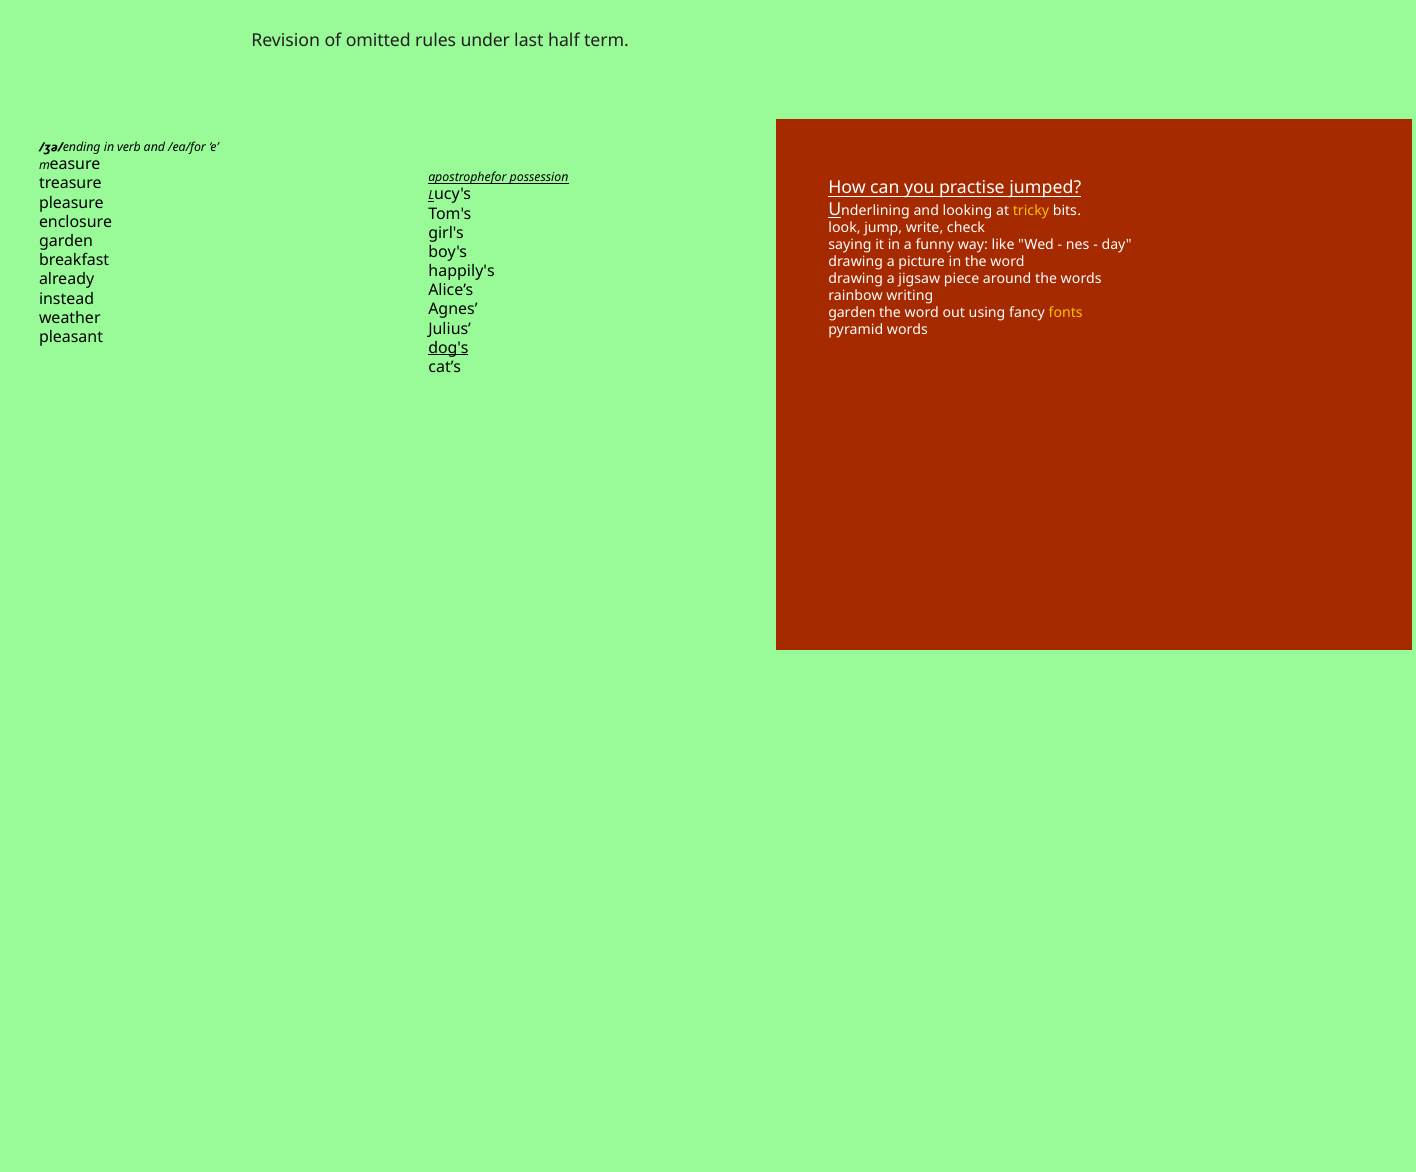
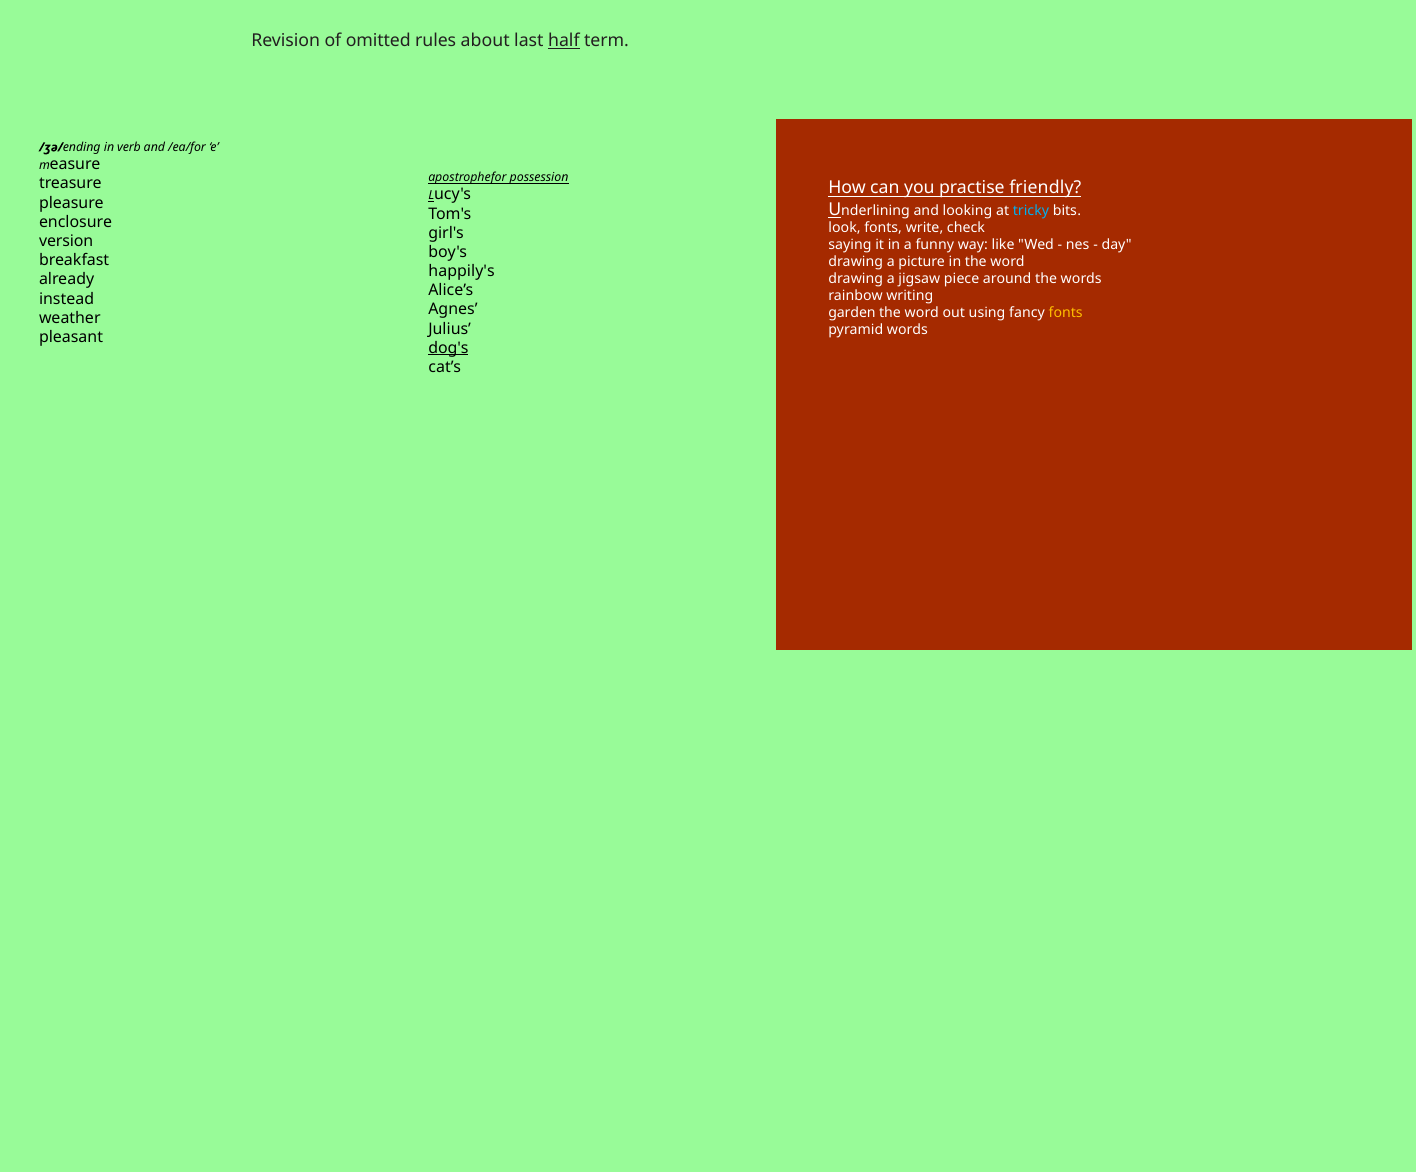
under: under -> about
half underline: none -> present
jumped: jumped -> friendly
tricky colour: yellow -> light blue
look jump: jump -> fonts
garden at (66, 241): garden -> version
